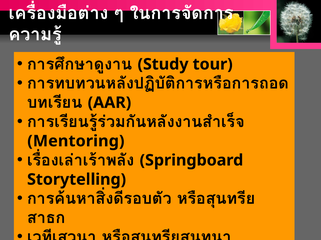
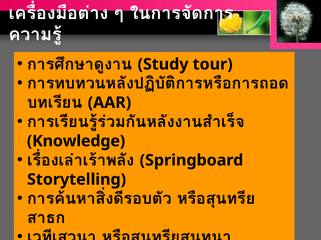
Mentoring: Mentoring -> Knowledge
